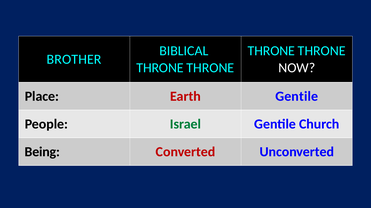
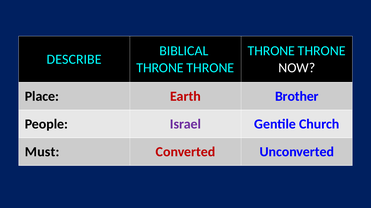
BROTHER: BROTHER -> DESCRIBE
Earth Gentile: Gentile -> Brother
Israel colour: green -> purple
Being: Being -> Must
